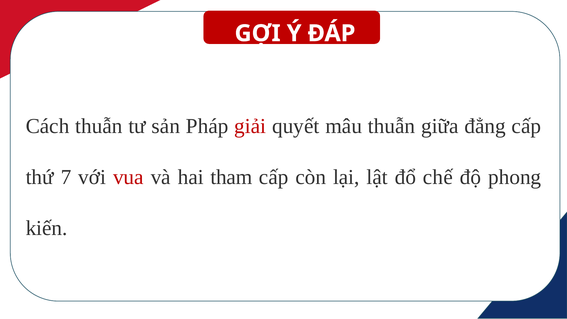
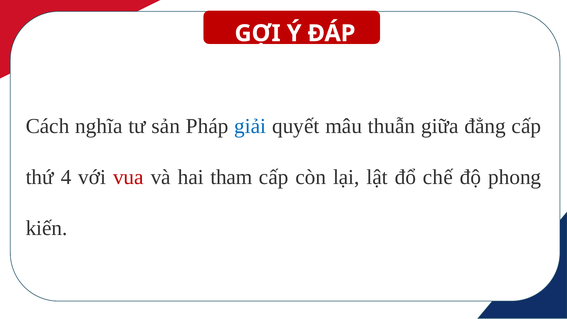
Cách thuẫn: thuẫn -> nghĩa
giải colour: red -> blue
7: 7 -> 4
